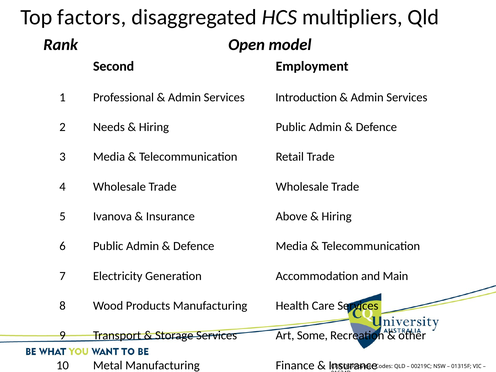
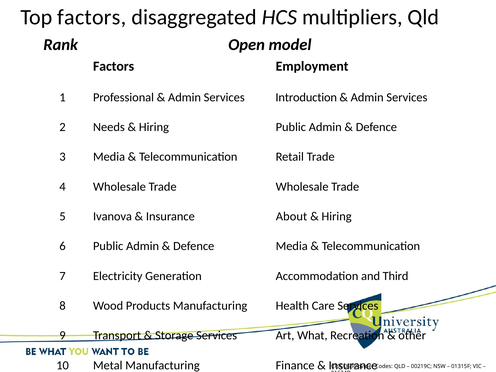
Second at (114, 66): Second -> Factors
Above: Above -> About
Main: Main -> Third
Some: Some -> What
